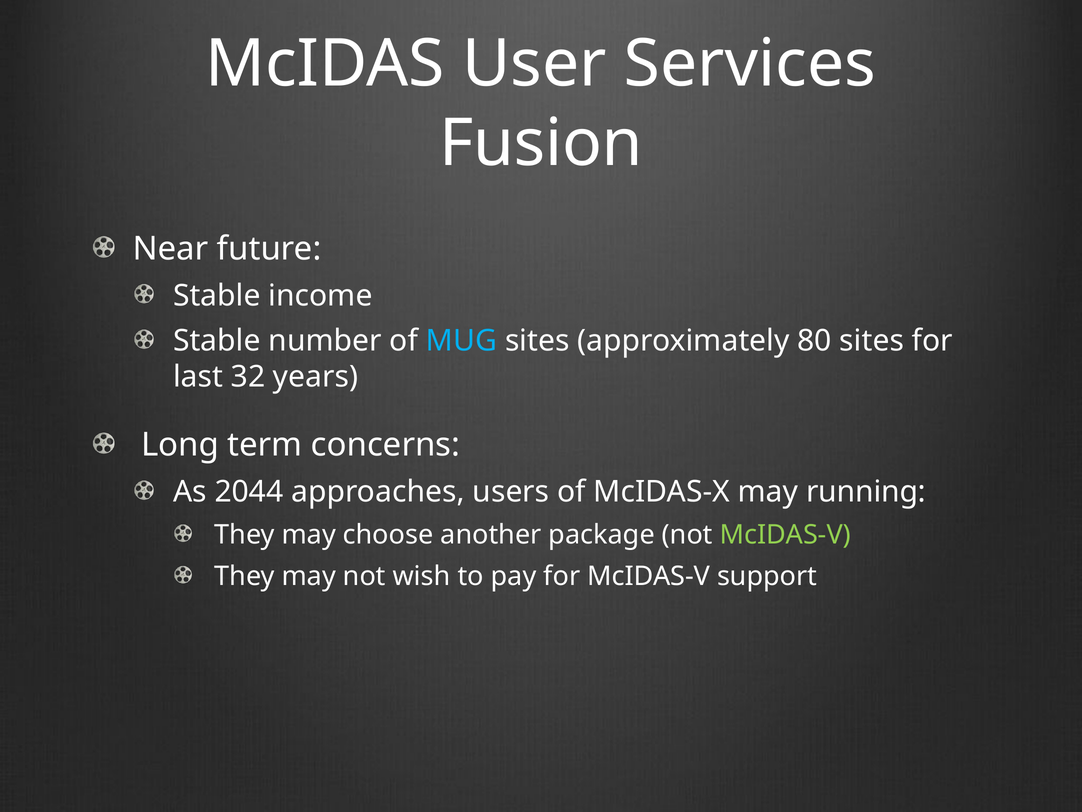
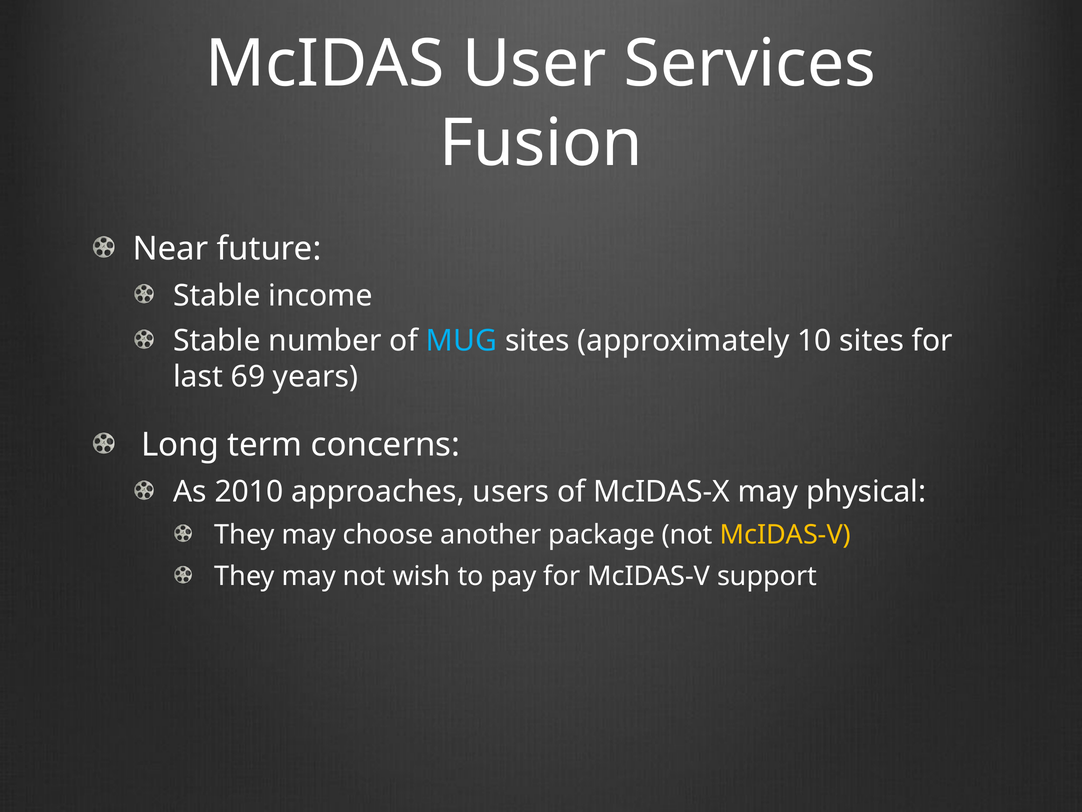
80: 80 -> 10
32: 32 -> 69
2044: 2044 -> 2010
running: running -> physical
McIDAS-V at (785, 535) colour: light green -> yellow
